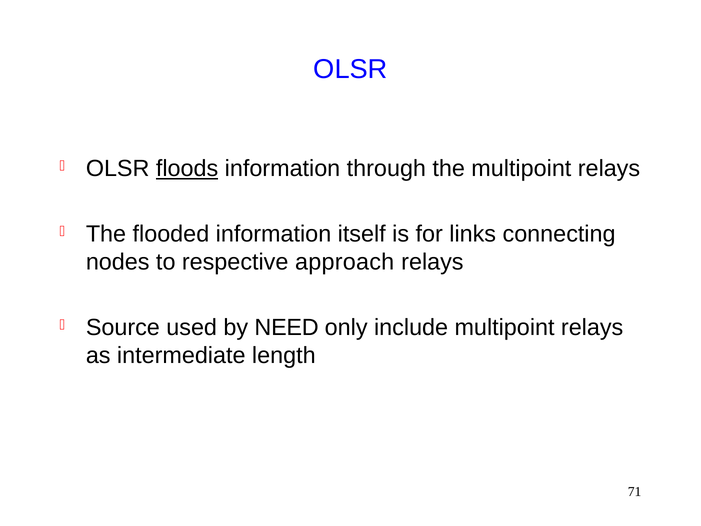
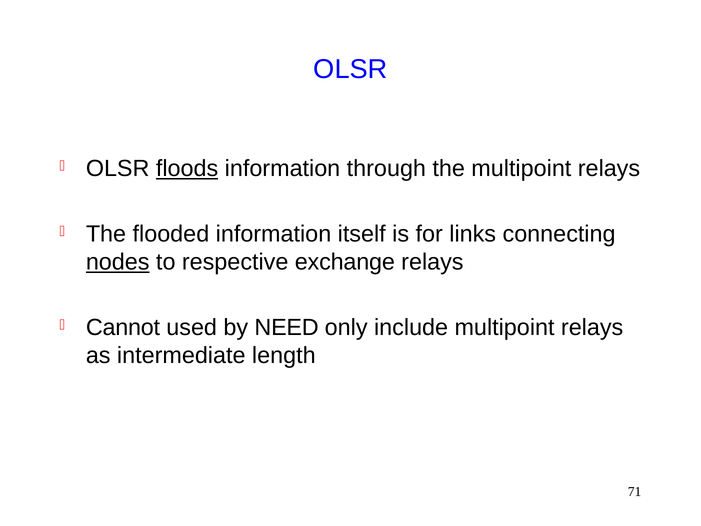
nodes underline: none -> present
approach: approach -> exchange
Source: Source -> Cannot
